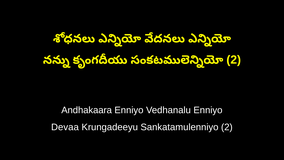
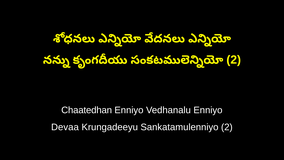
Andhakaara: Andhakaara -> Chaatedhan
